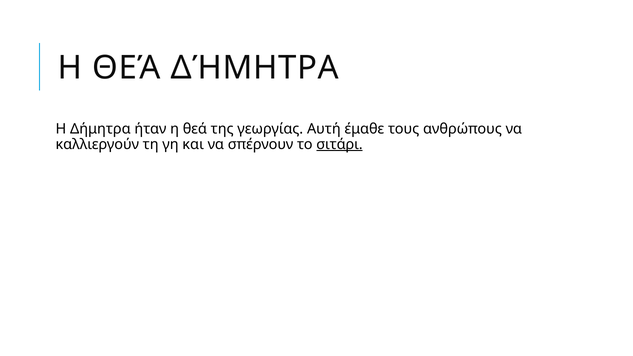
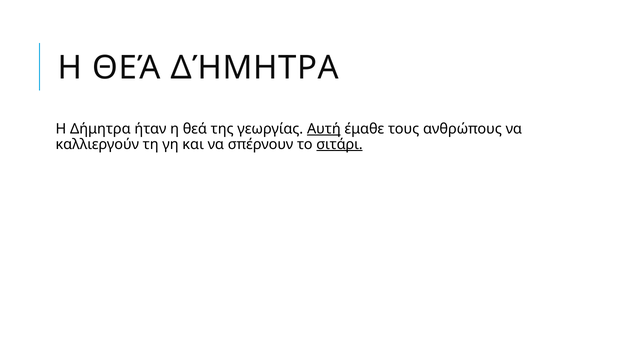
Αυτή underline: none -> present
